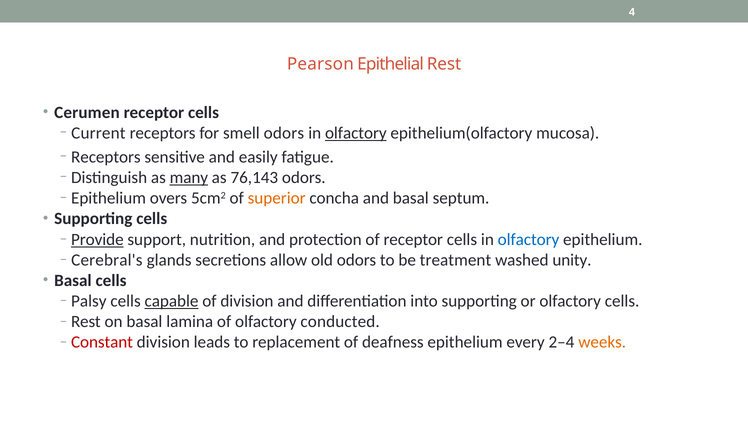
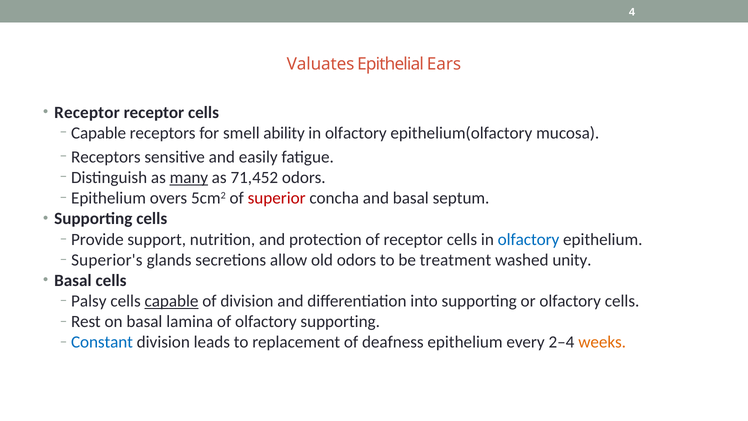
Pearson: Pearson -> Valuates
Epithelial Rest: Rest -> Ears
Cerumen at (87, 112): Cerumen -> Receptor
Current at (98, 133): Current -> Capable
smell odors: odors -> ability
olfactory at (356, 133) underline: present -> none
76,143: 76,143 -> 71,452
superior colour: orange -> red
Provide underline: present -> none
Cerebral's: Cerebral's -> Superior's
olfactory conducted: conducted -> supporting
Constant colour: red -> blue
